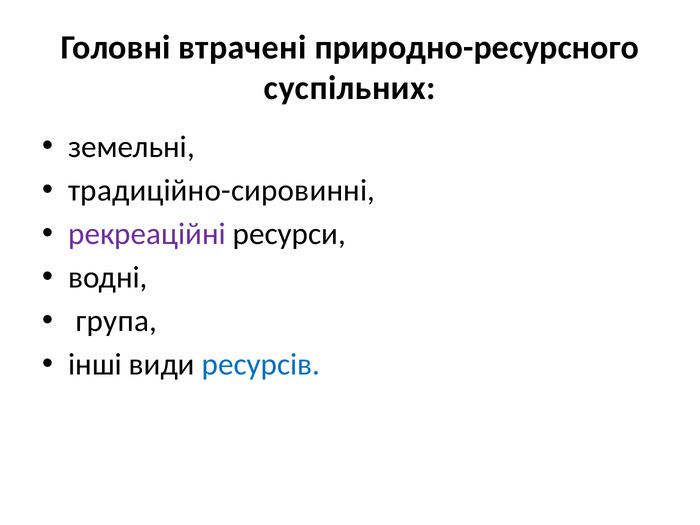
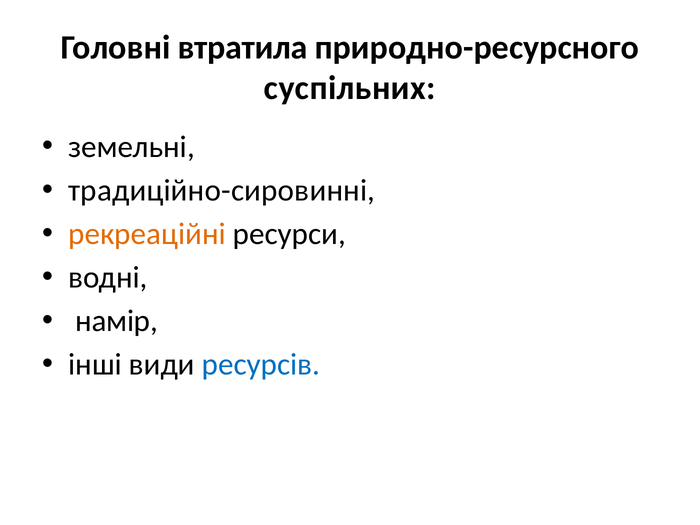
втрачені: втрачені -> втратила
рекреаційні colour: purple -> orange
група: група -> намір
